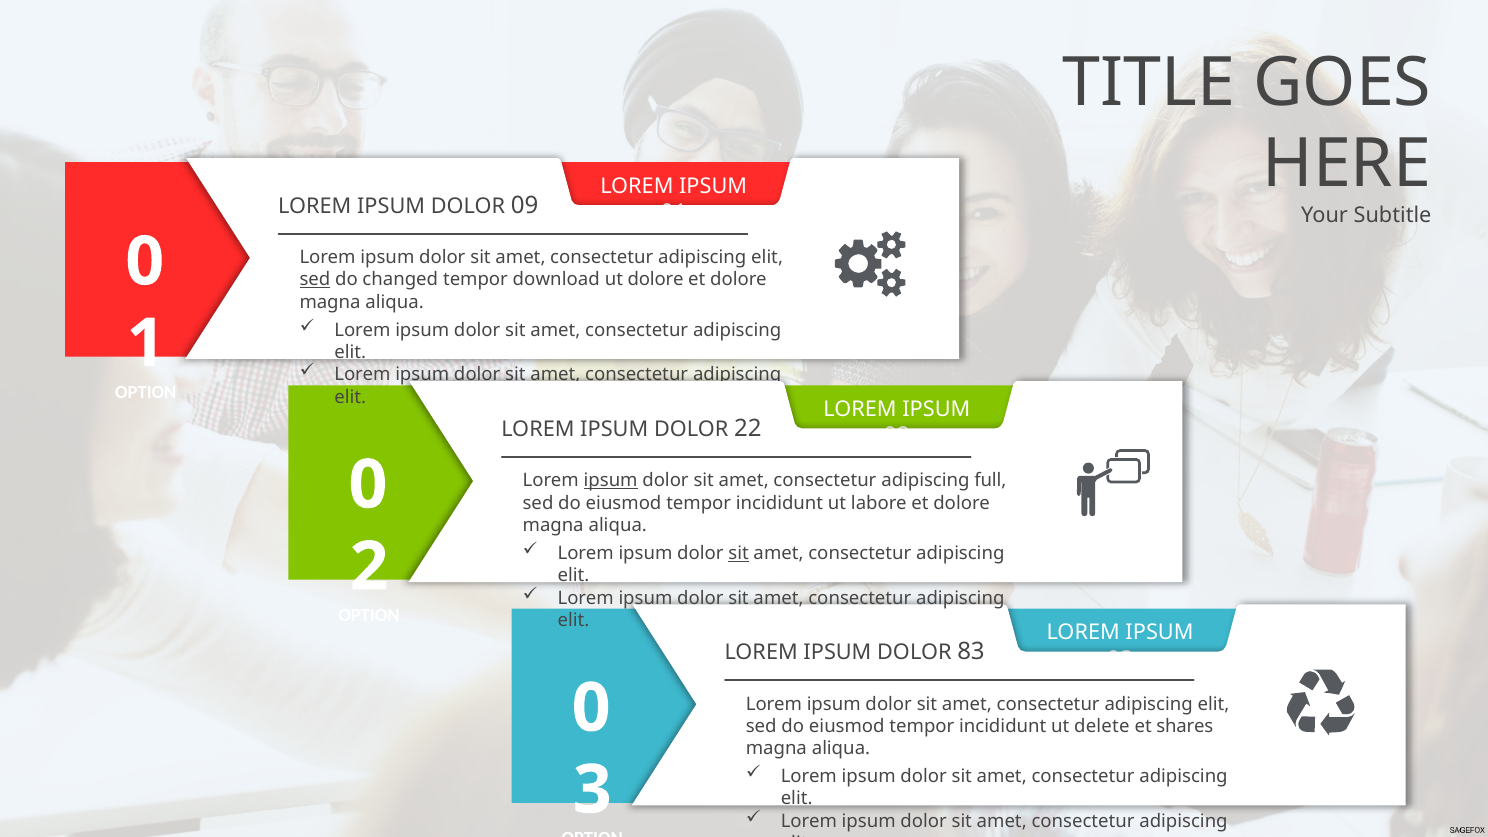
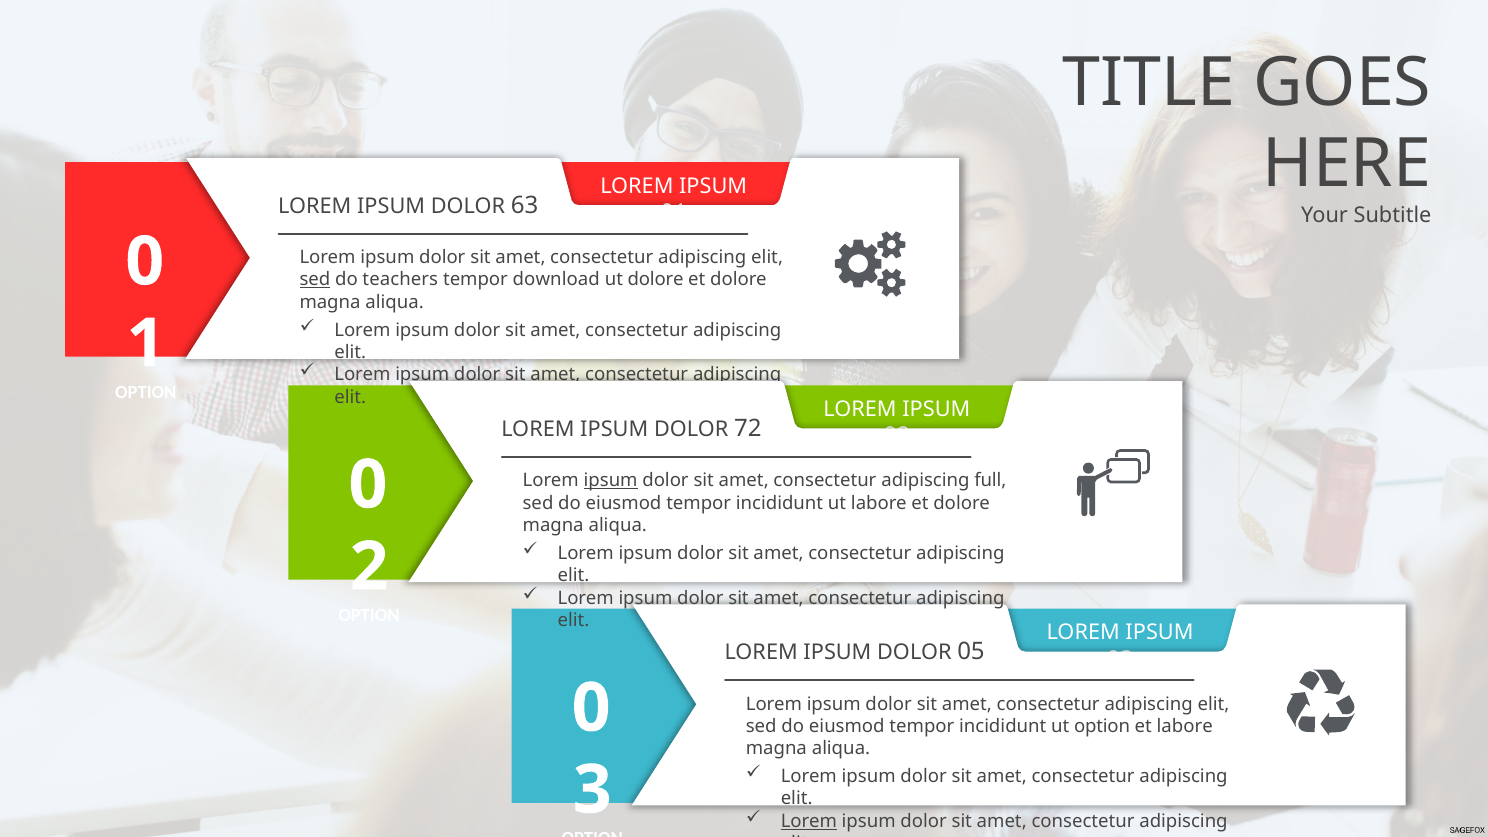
09: 09 -> 63
changed: changed -> teachers
22: 22 -> 72
sit at (739, 553) underline: present -> none
83: 83 -> 05
ut delete: delete -> option
et shares: shares -> labore
Lorem at (809, 821) underline: none -> present
